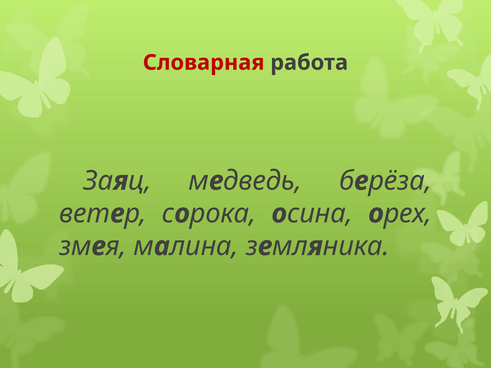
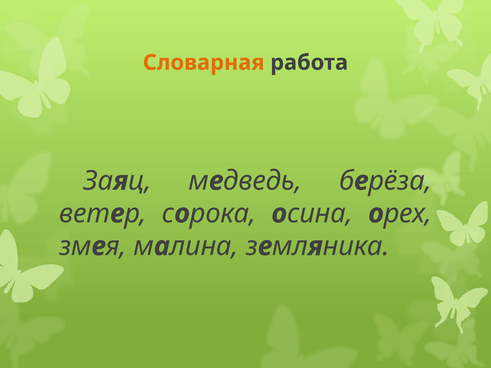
Словарная colour: red -> orange
